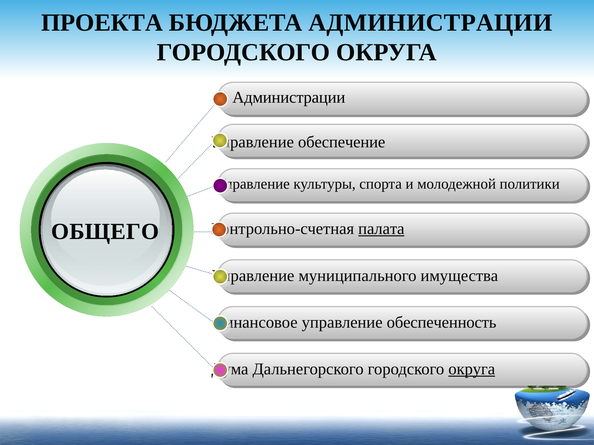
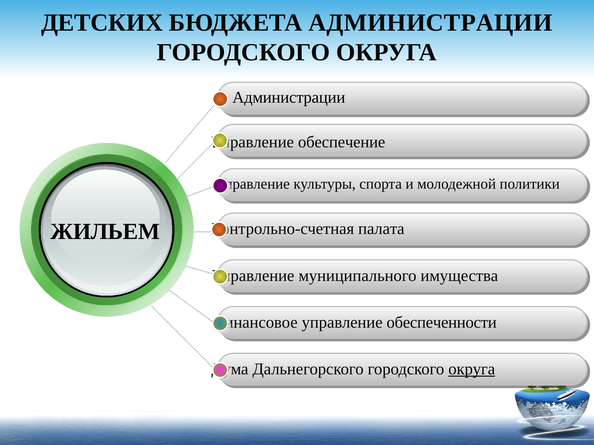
ПРОЕКТА: ПРОЕКТА -> ДЕТСКИХ
ОБЩЕГО: ОБЩЕГО -> ЖИЛЬЕМ
палата underline: present -> none
обеспеченность: обеспеченность -> обеспеченности
